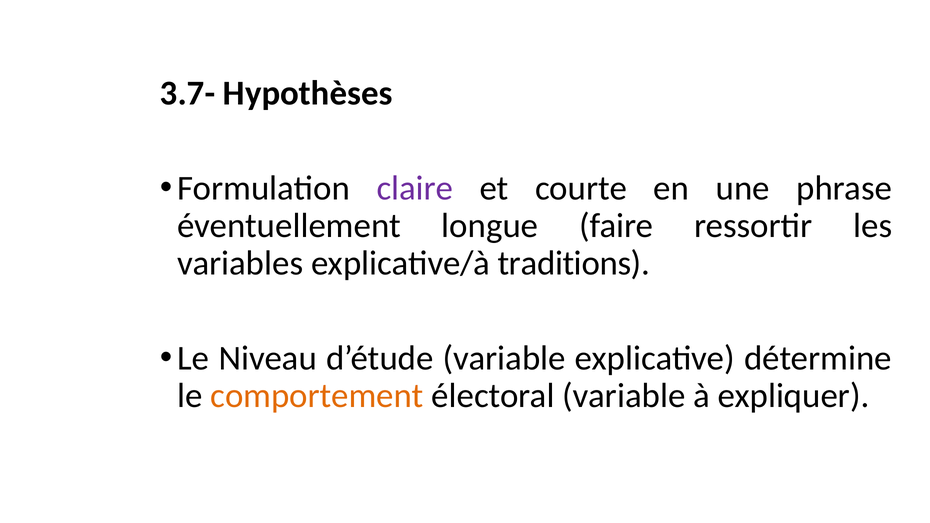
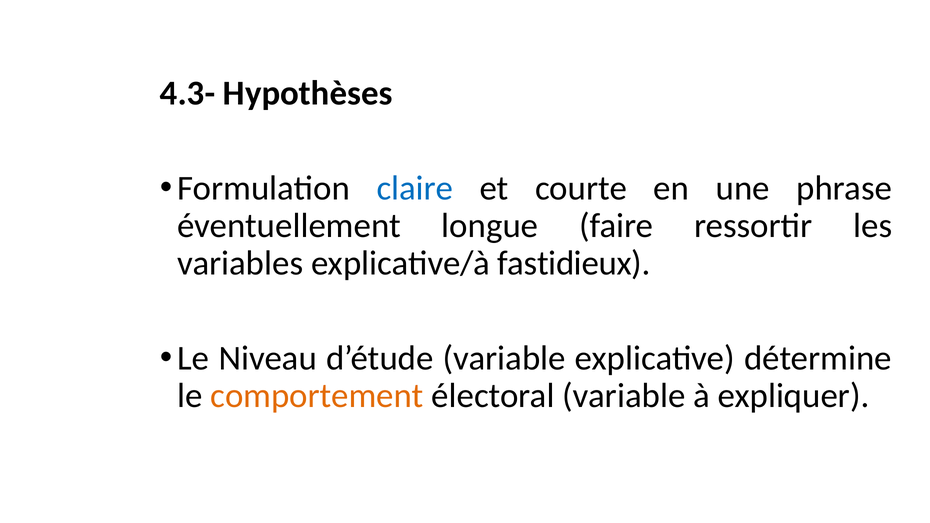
3.7-: 3.7- -> 4.3-
claire colour: purple -> blue
traditions: traditions -> fastidieux
